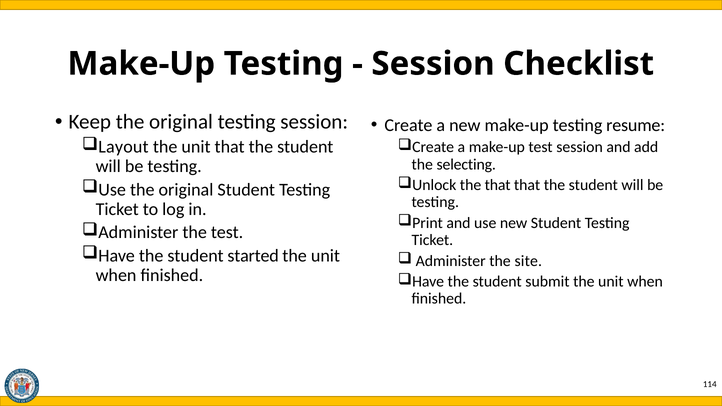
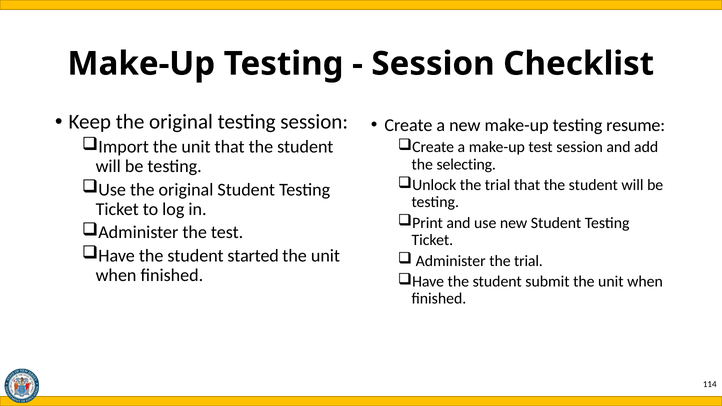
Layout: Layout -> Import
Unlock the that: that -> trial
Administer the site: site -> trial
